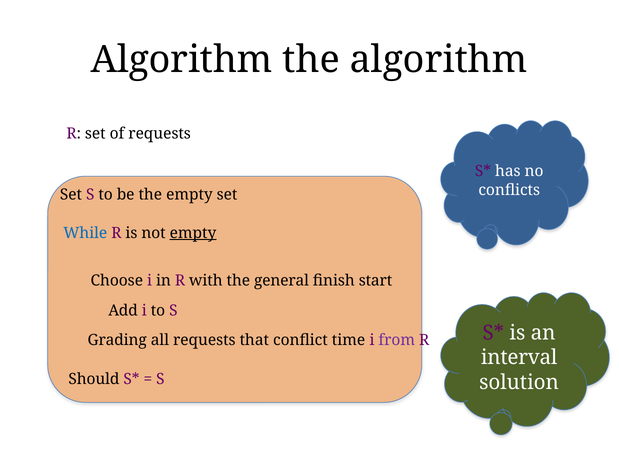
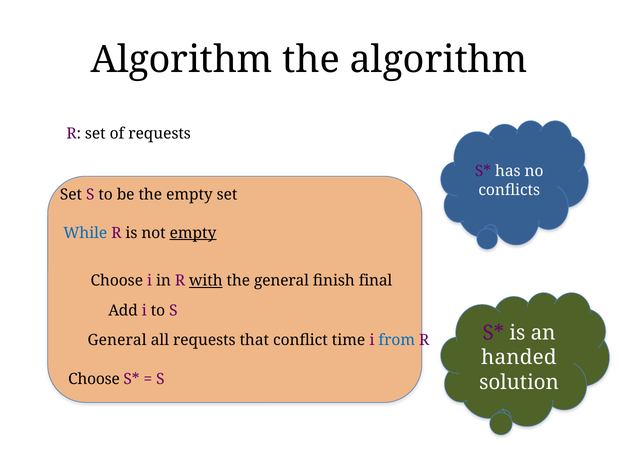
with underline: none -> present
start: start -> final
Grading at (117, 340): Grading -> General
from colour: purple -> blue
interval: interval -> handed
Should at (94, 379): Should -> Choose
